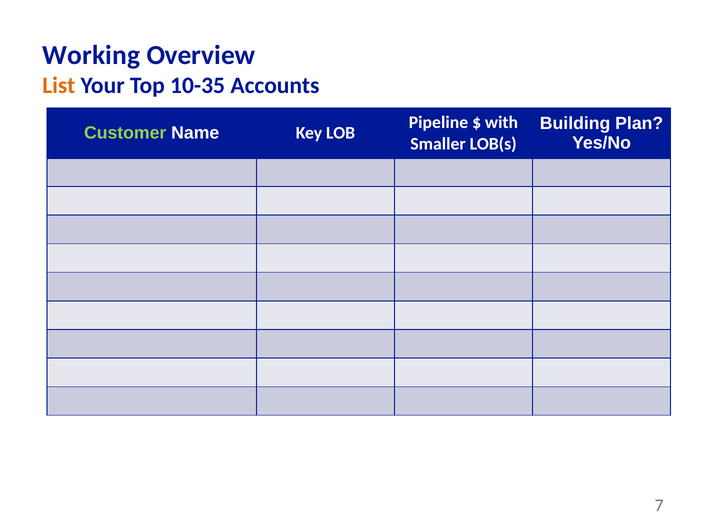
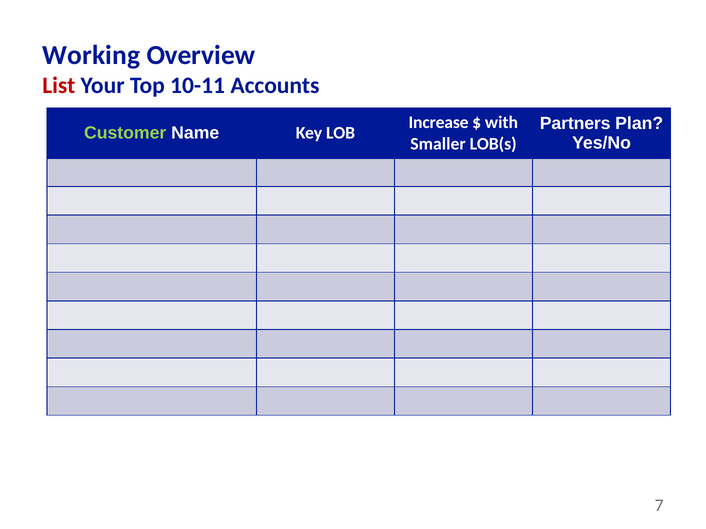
List colour: orange -> red
10-35: 10-35 -> 10-11
Pipeline: Pipeline -> Increase
Building: Building -> Partners
